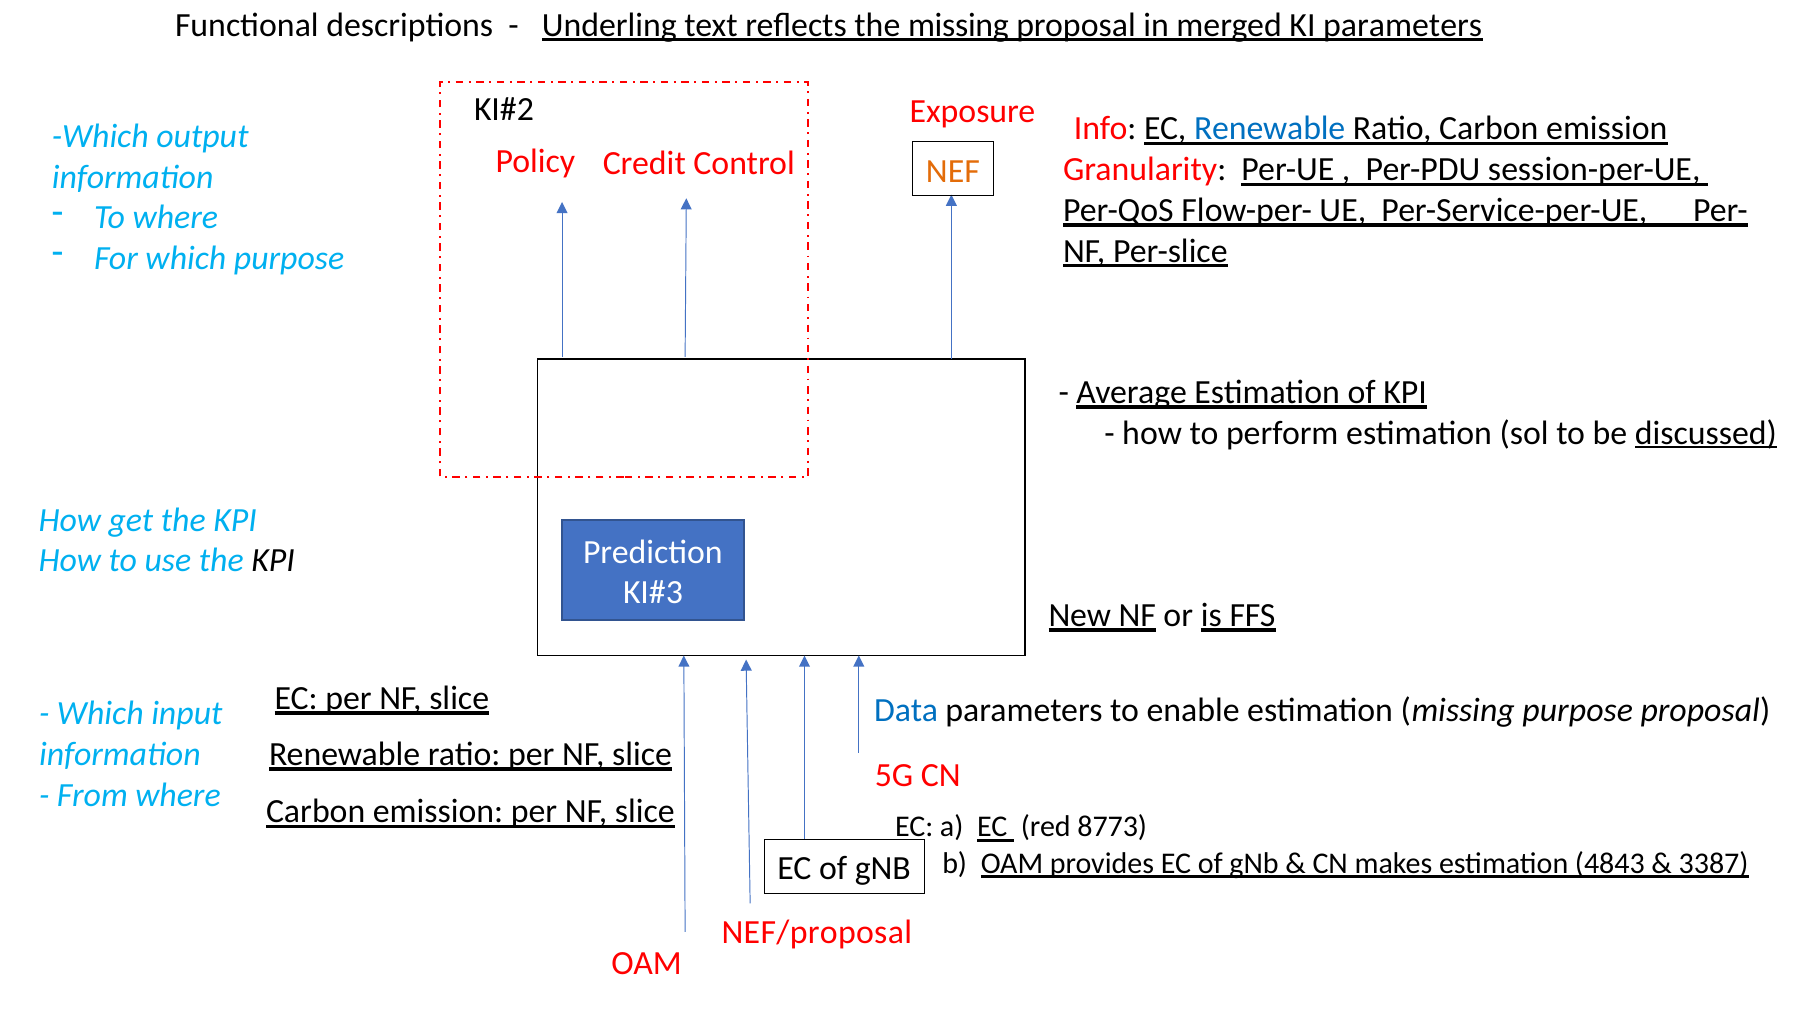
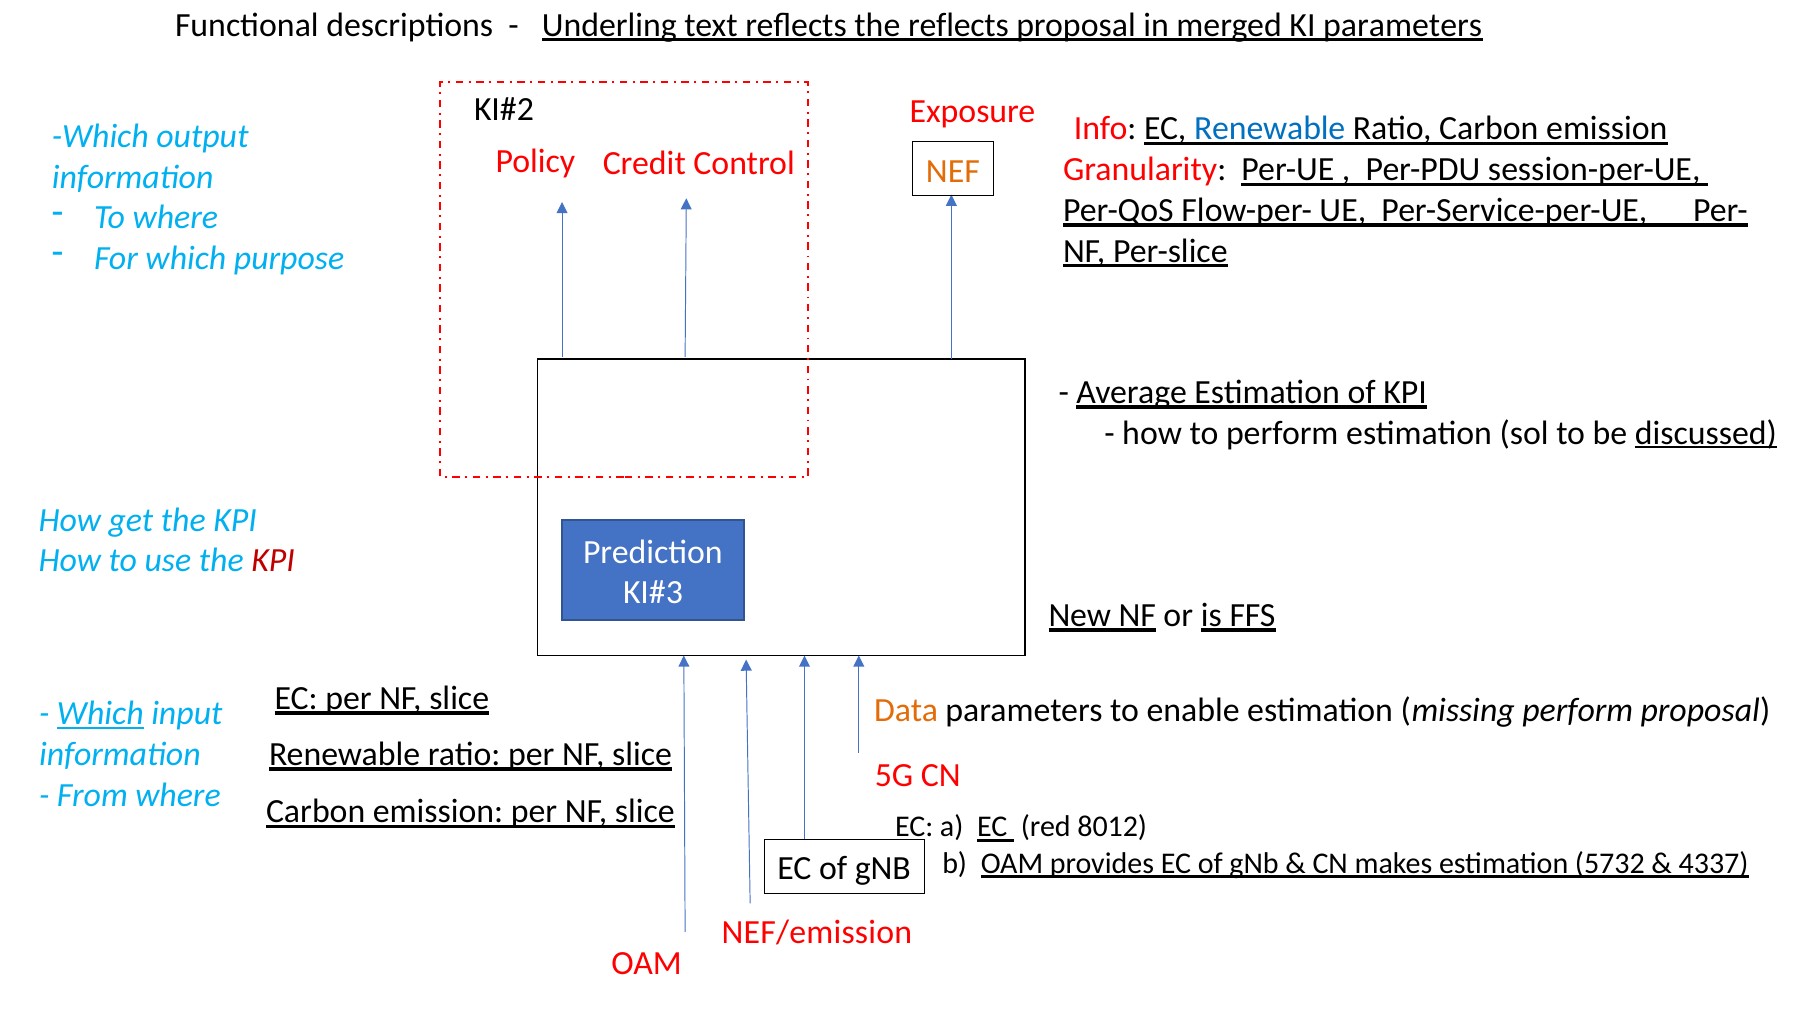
the missing: missing -> reflects
KPI at (273, 560) colour: black -> red
Data colour: blue -> orange
missing purpose: purpose -> perform
Which at (100, 714) underline: none -> present
8773: 8773 -> 8012
4843: 4843 -> 5732
3387: 3387 -> 4337
NEF/proposal: NEF/proposal -> NEF/emission
